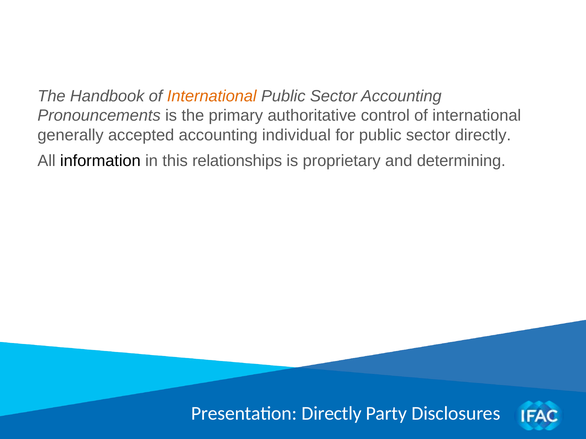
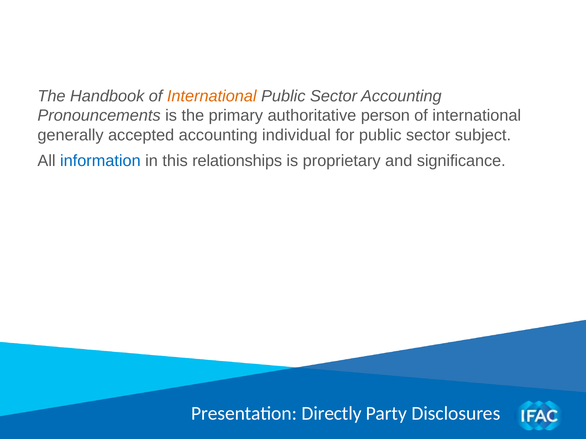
control: control -> person
sector directly: directly -> subject
information colour: black -> blue
determining: determining -> significance
